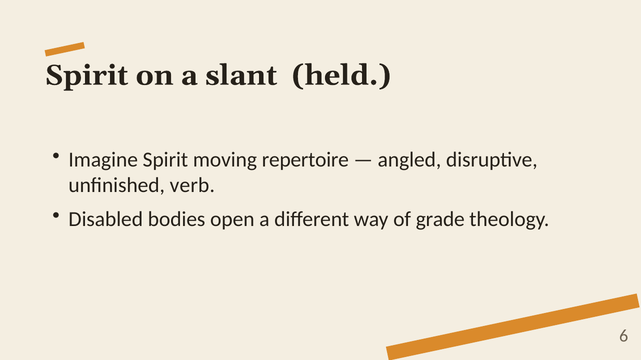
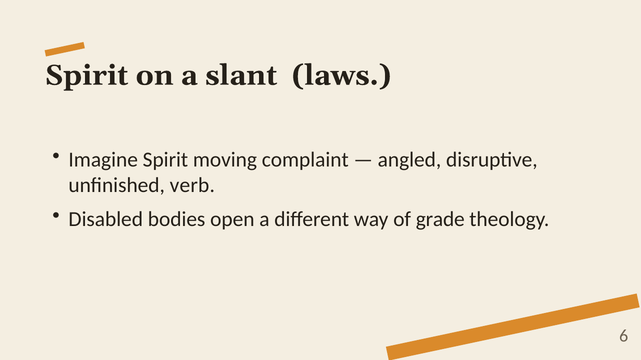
held: held -> laws
repertoire: repertoire -> complaint
